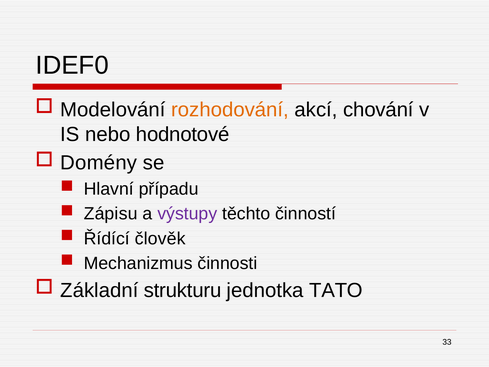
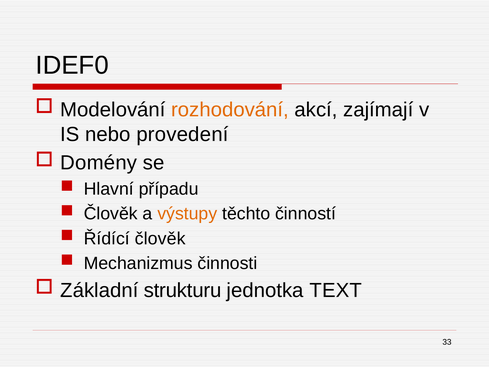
chování: chování -> zajímají
hodnotové: hodnotové -> provedení
Zápisu at (111, 214): Zápisu -> Člověk
výstupy colour: purple -> orange
TATO: TATO -> TEXT
